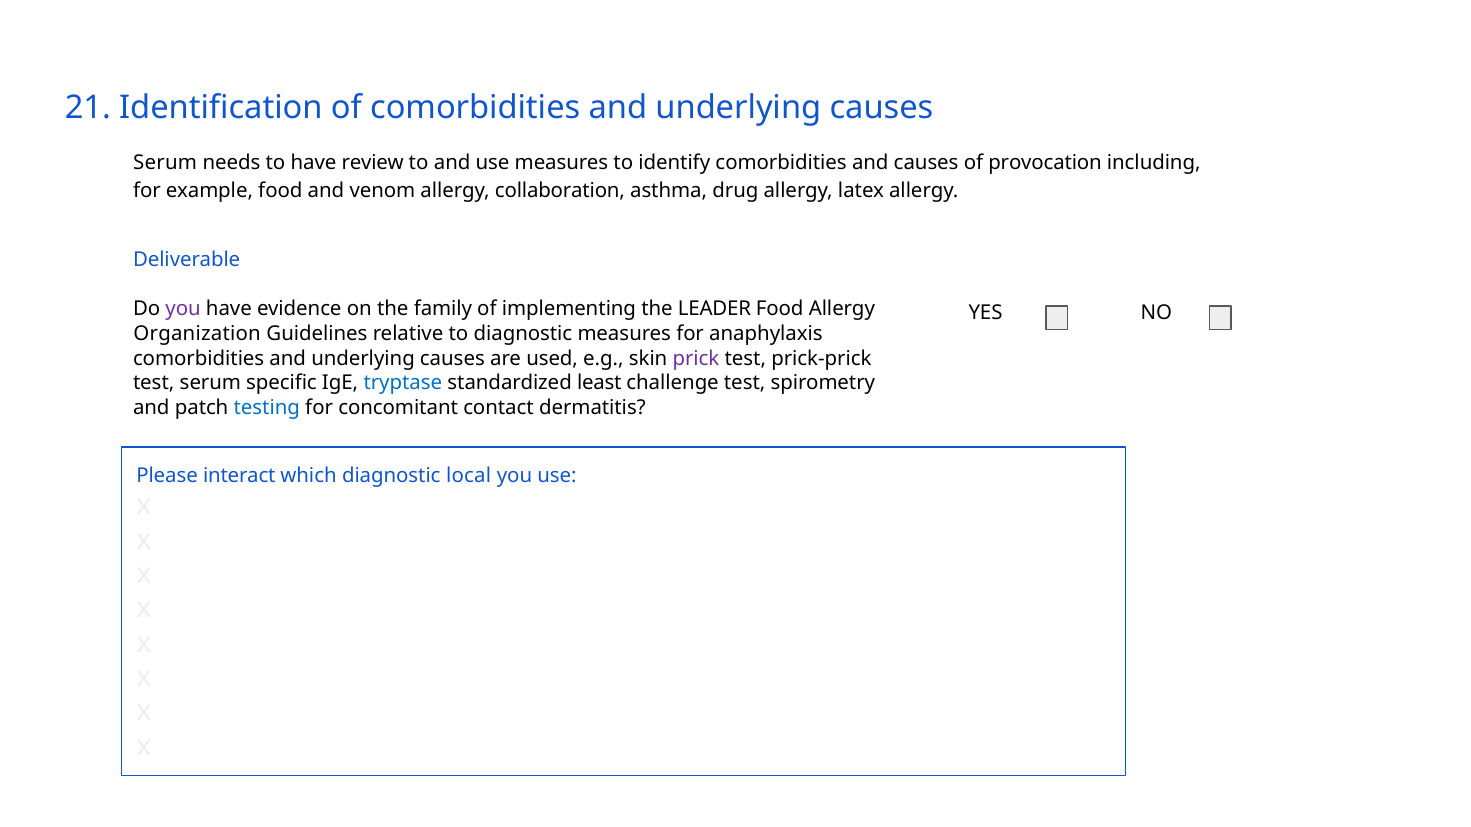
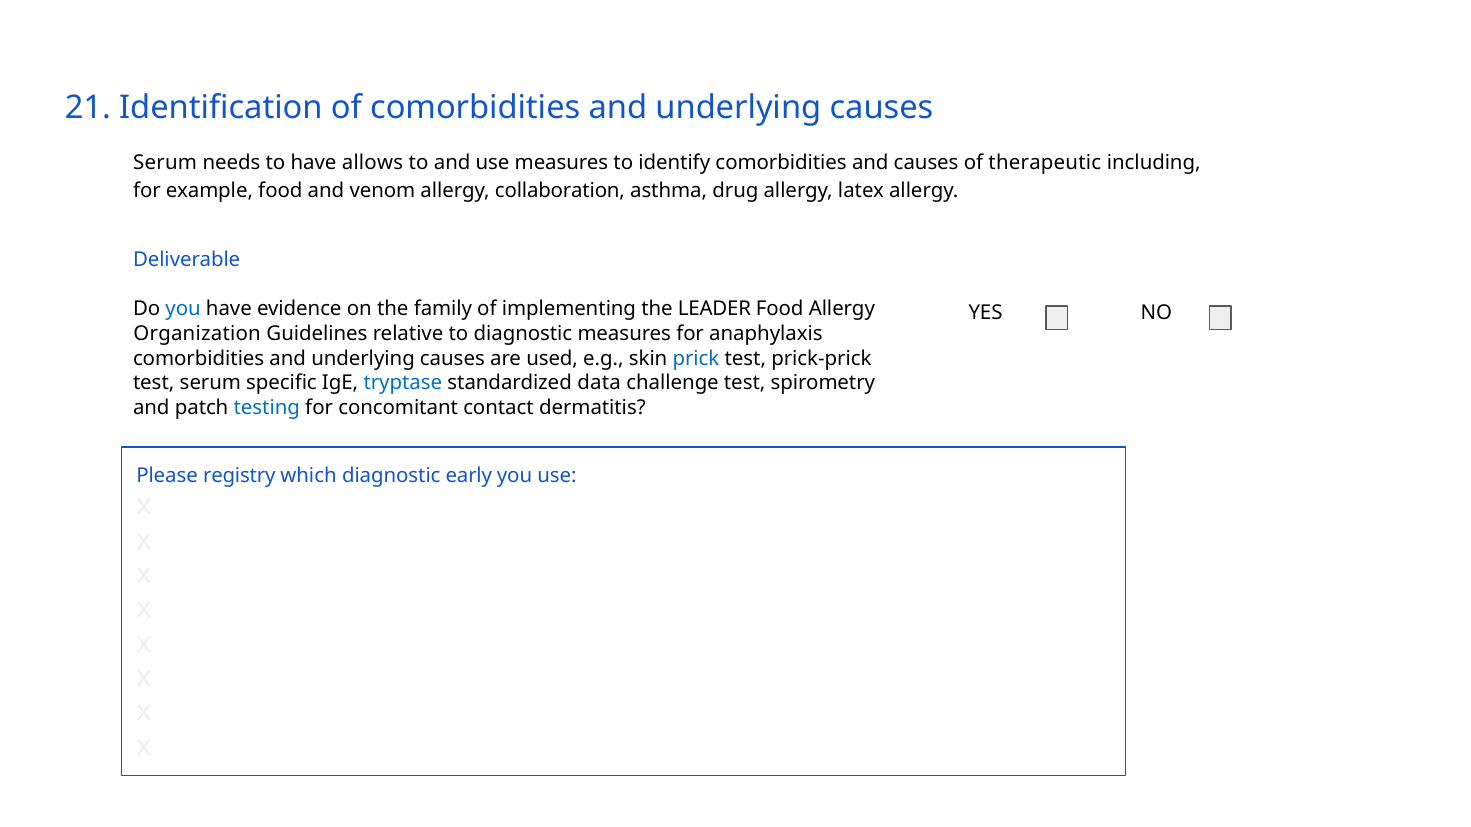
review: review -> allows
provocation: provocation -> therapeutic
you at (183, 309) colour: purple -> blue
prick colour: purple -> blue
least: least -> data
interact: interact -> registry
local: local -> early
